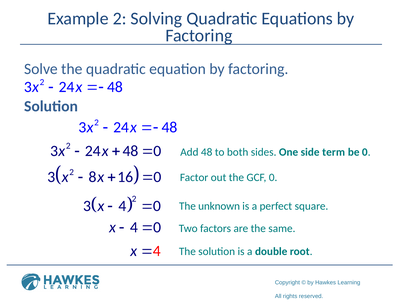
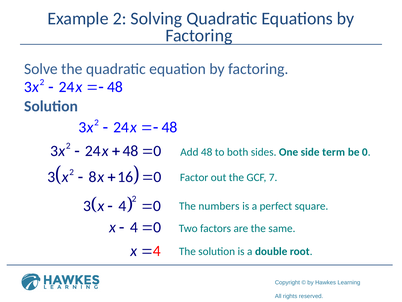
GCF 0: 0 -> 7
unknown: unknown -> numbers
